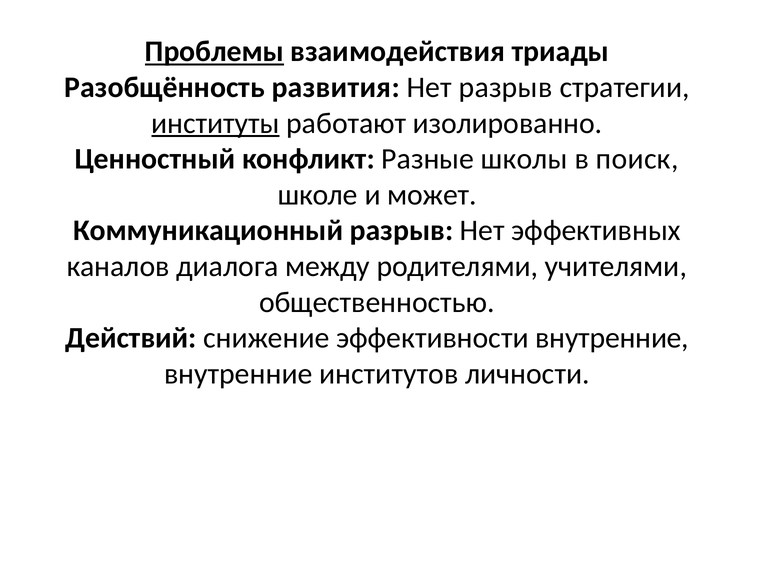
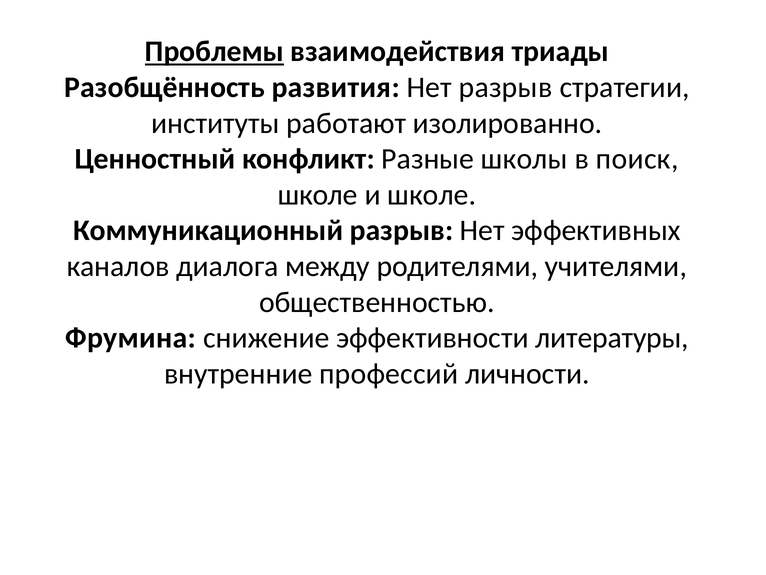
институты underline: present -> none
и может: может -> школе
Действий: Действий -> Фрумина
эффективности внутренние: внутренние -> литературы
институтов: институтов -> профессий
